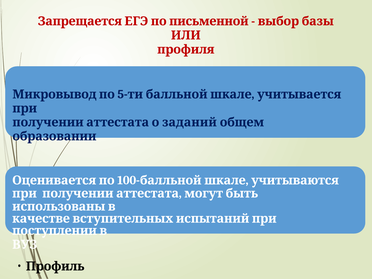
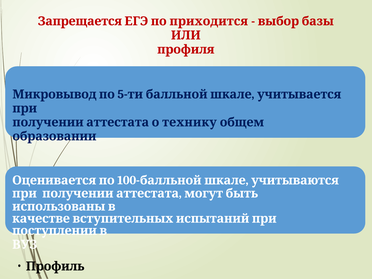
письменной: письменной -> приходится
заданий: заданий -> технику
